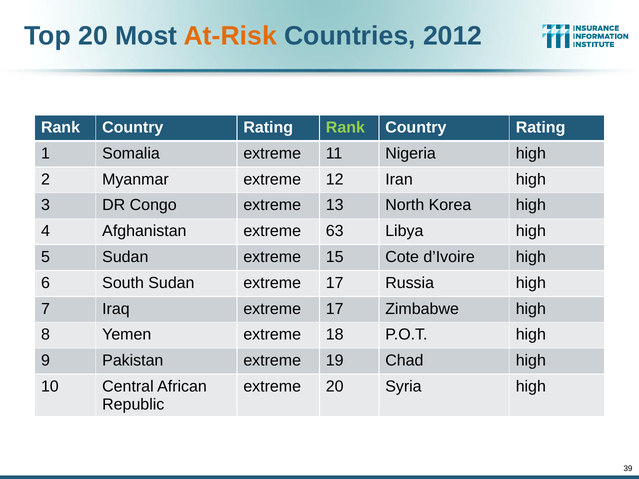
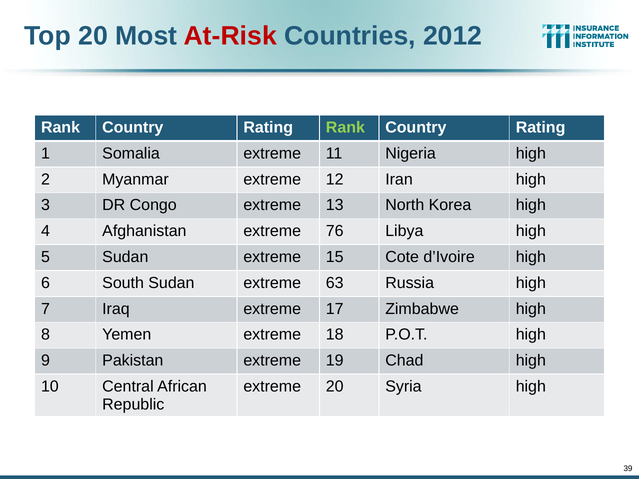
At-Risk colour: orange -> red
63: 63 -> 76
Sudan extreme 17: 17 -> 63
